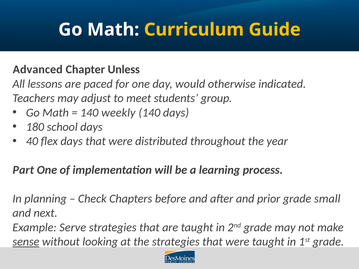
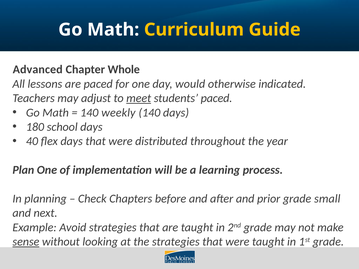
Unless: Unless -> Whole
meet underline: none -> present
students group: group -> paced
Part: Part -> Plan
Serve: Serve -> Avoid
